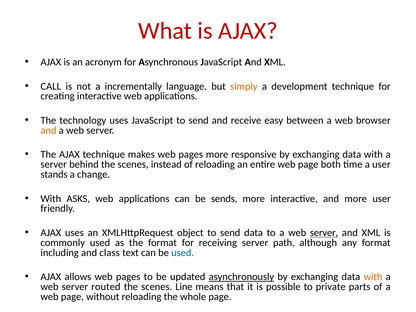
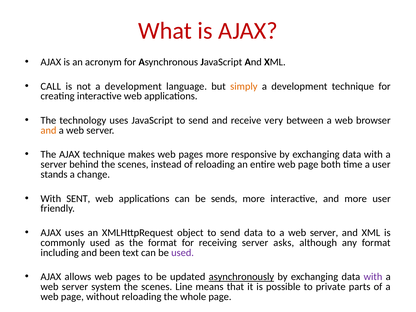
not a incrementally: incrementally -> development
easy: easy -> very
ASKS: ASKS -> SENT
server at (324, 233) underline: present -> none
path: path -> asks
class: class -> been
used at (183, 253) colour: blue -> purple
with at (373, 277) colour: orange -> purple
routed: routed -> system
